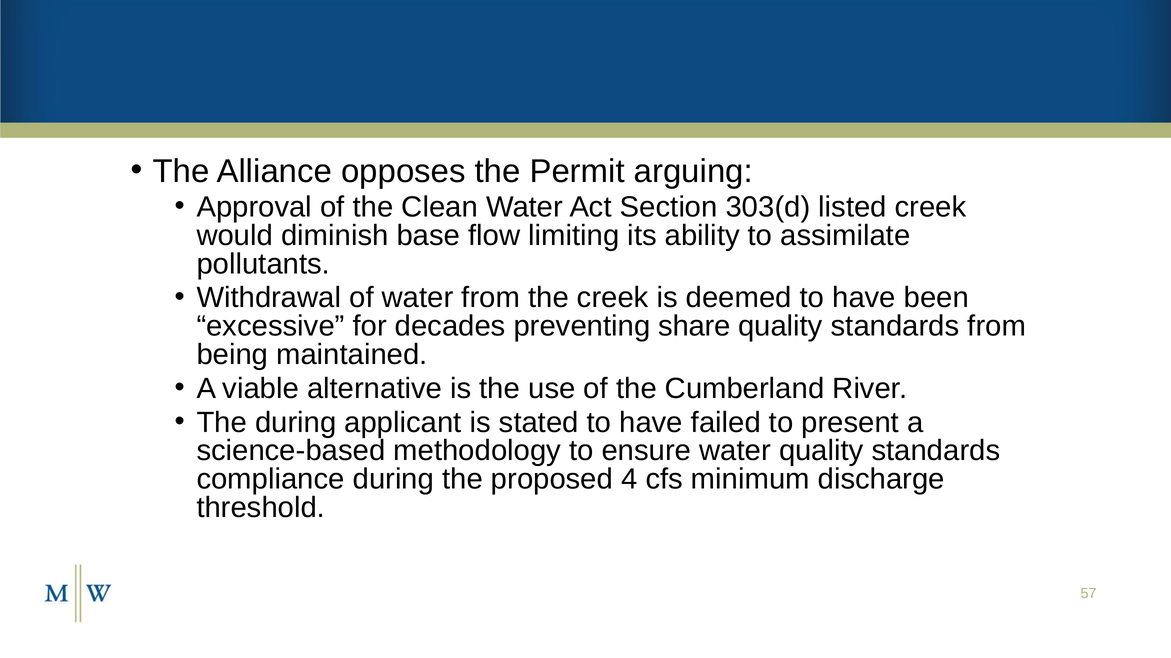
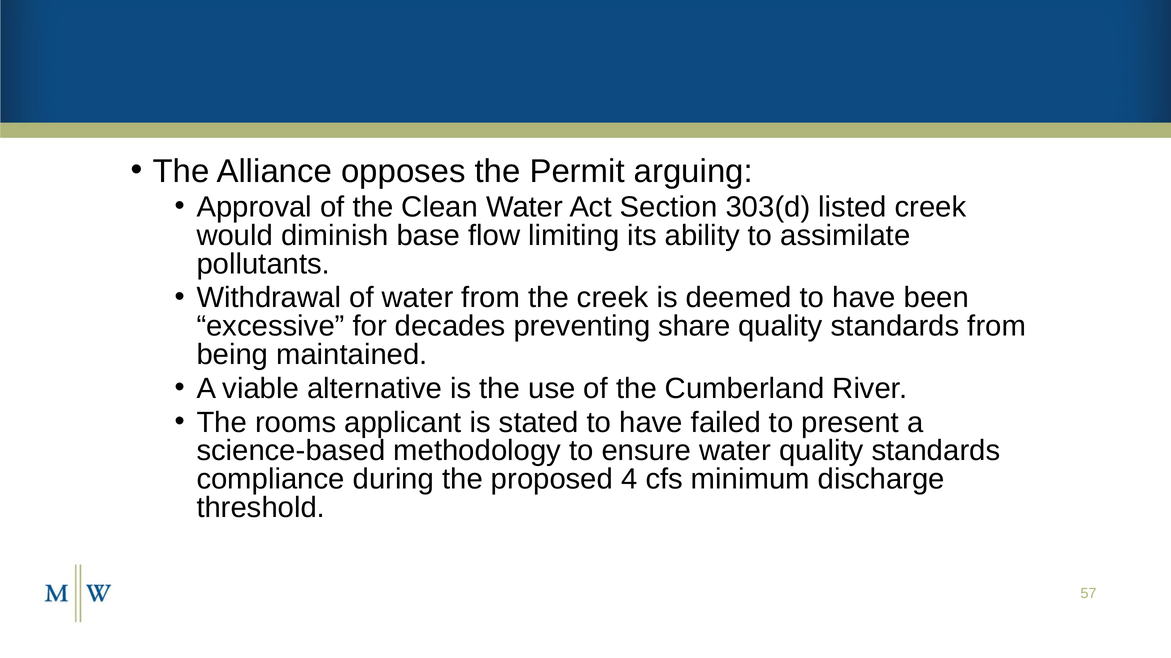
The during: during -> rooms
